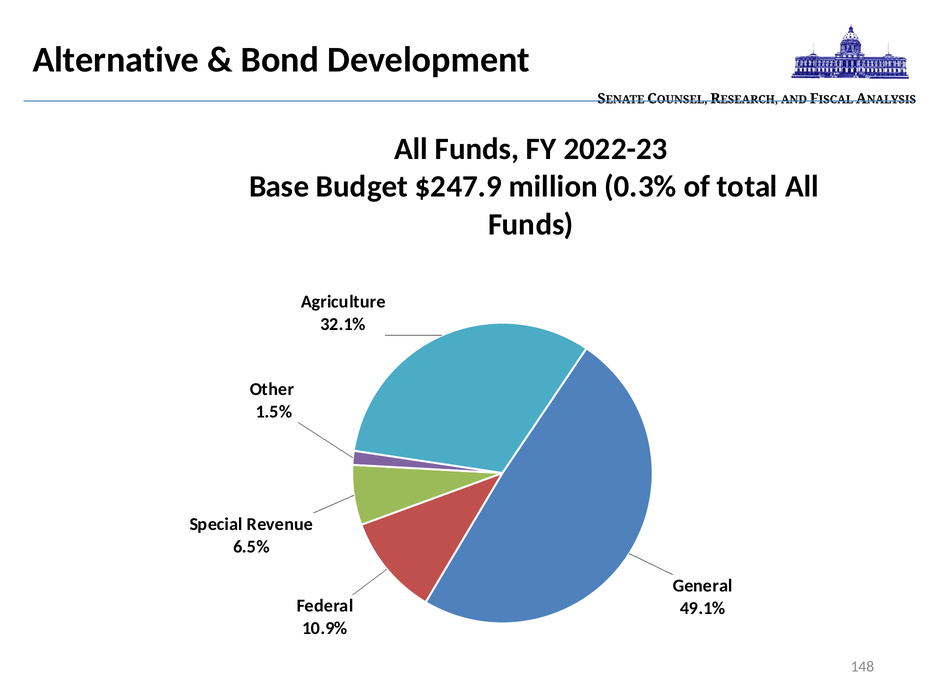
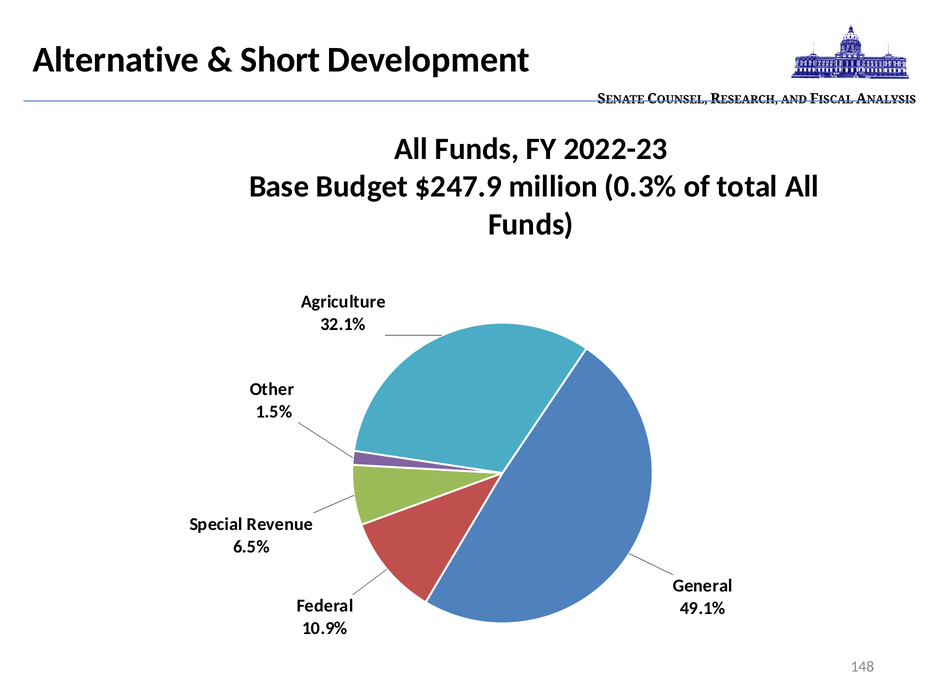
Bond: Bond -> Short
